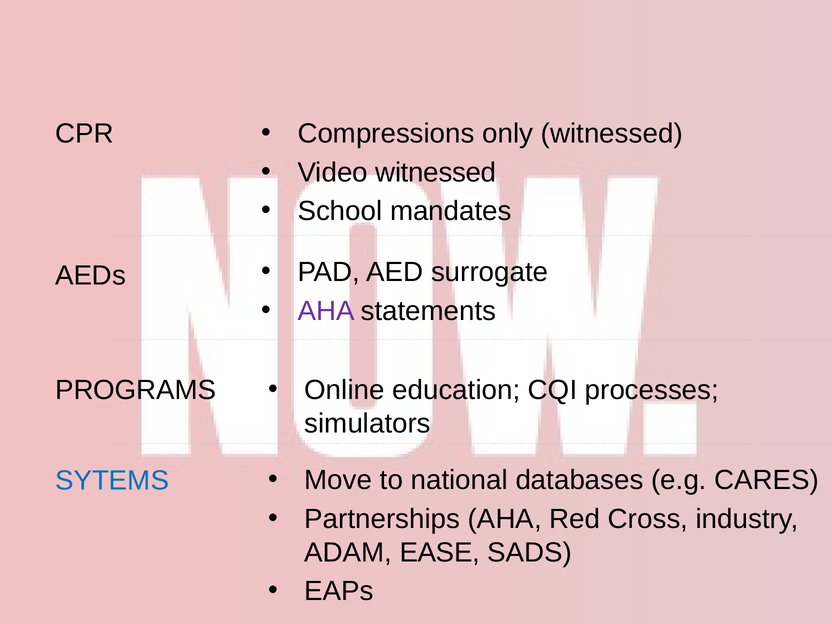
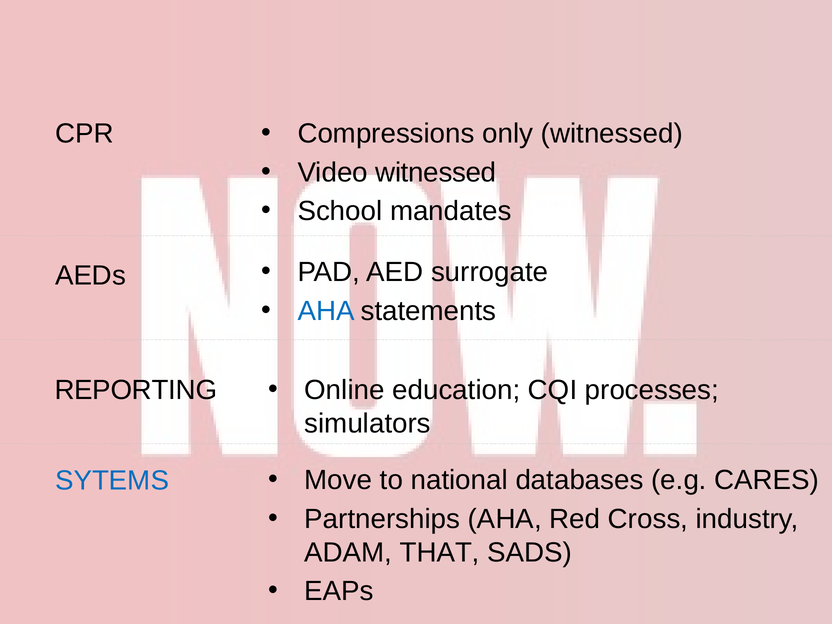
AHA at (326, 311) colour: purple -> blue
PROGRAMS: PROGRAMS -> REPORTING
EASE: EASE -> THAT
